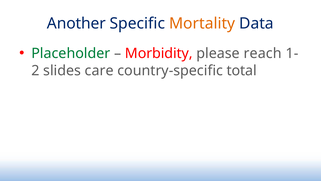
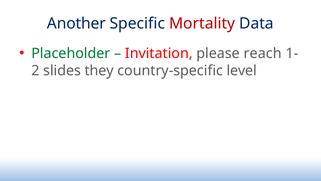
Mortality colour: orange -> red
Morbidity: Morbidity -> Invitation
care: care -> they
total: total -> level
